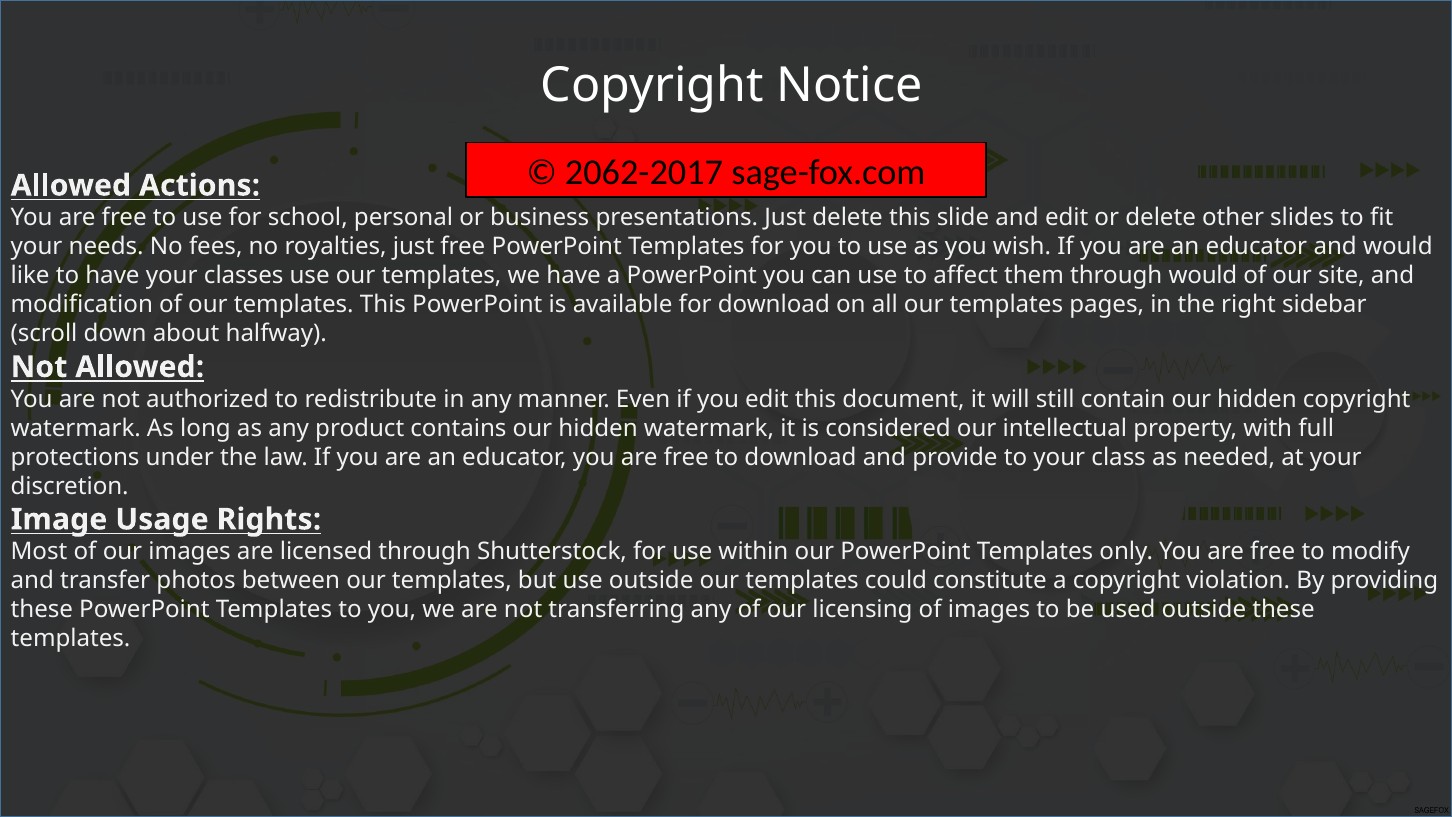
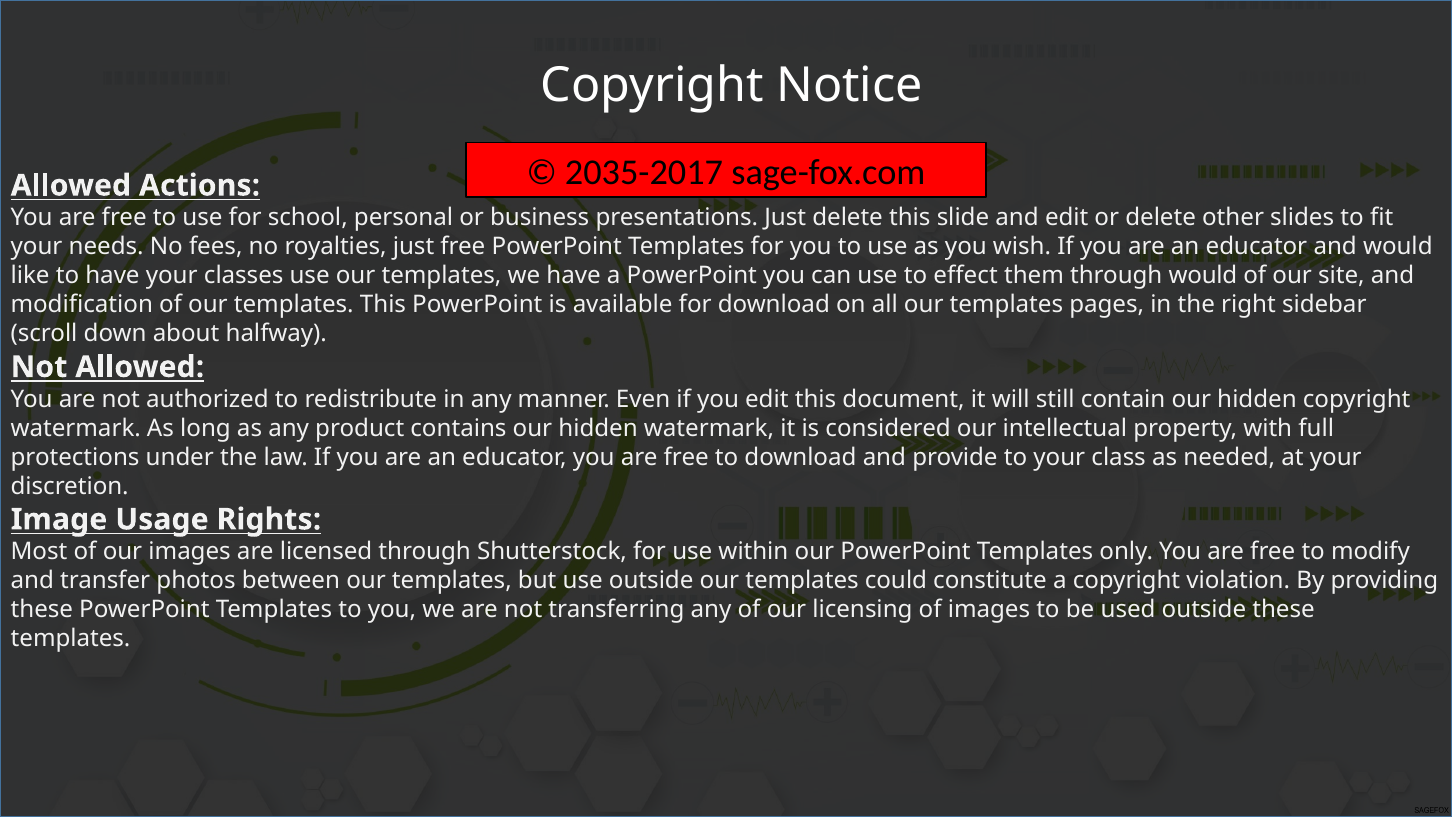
2062-2017: 2062-2017 -> 2035-2017
affect: affect -> effect
